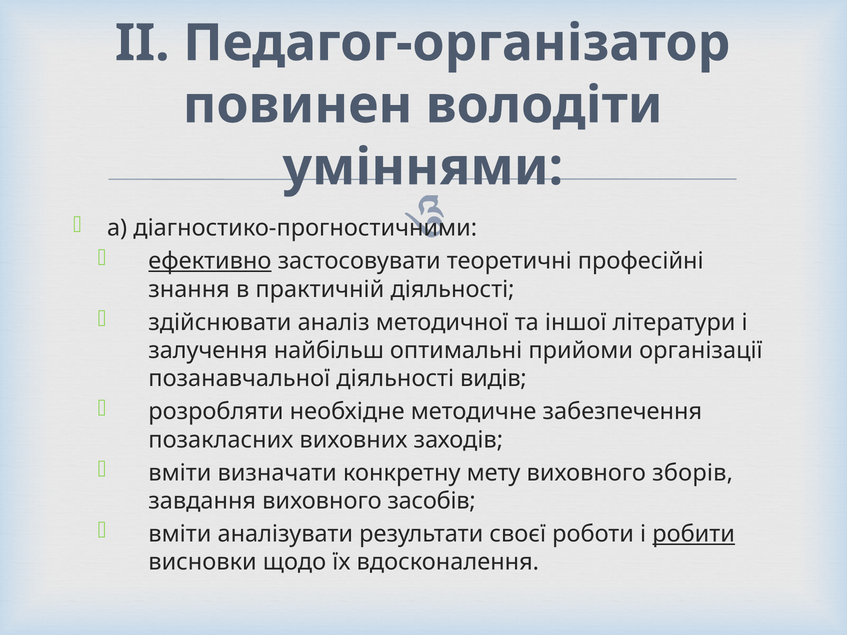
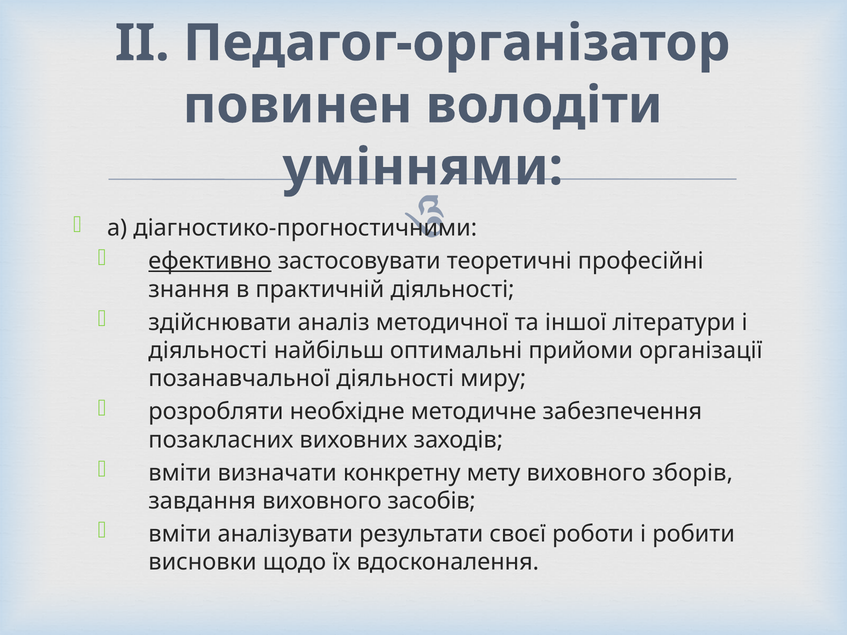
залучення at (208, 351): залучення -> діяльності
видів: видів -> миру
робити underline: present -> none
